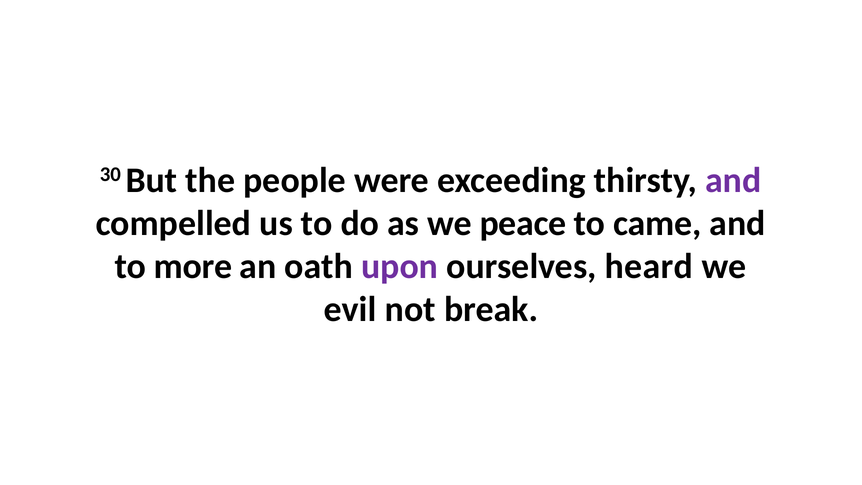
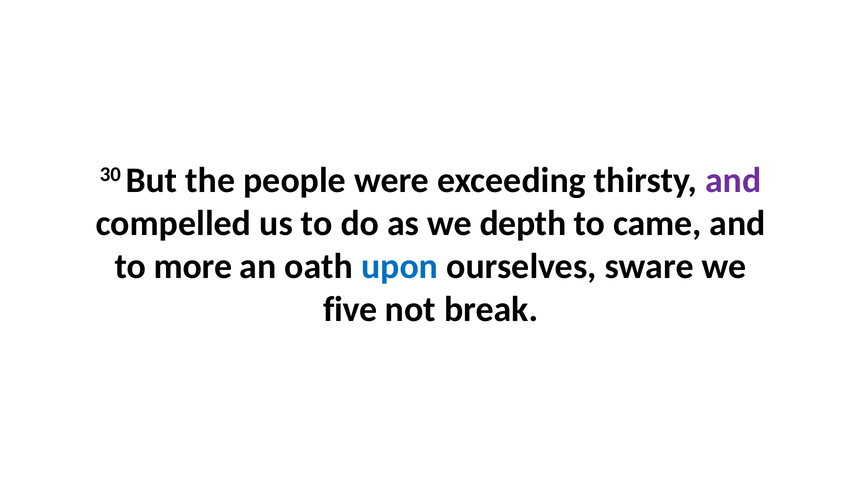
peace: peace -> depth
upon colour: purple -> blue
heard: heard -> sware
evil: evil -> five
